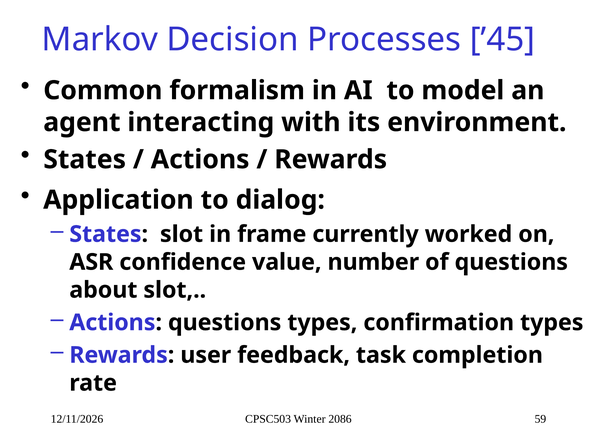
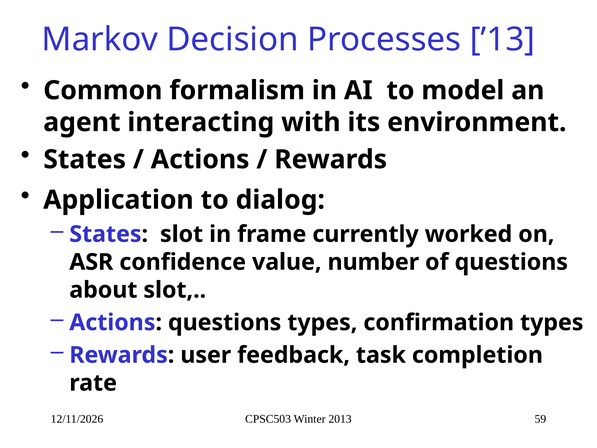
’45: ’45 -> ’13
2086: 2086 -> 2013
